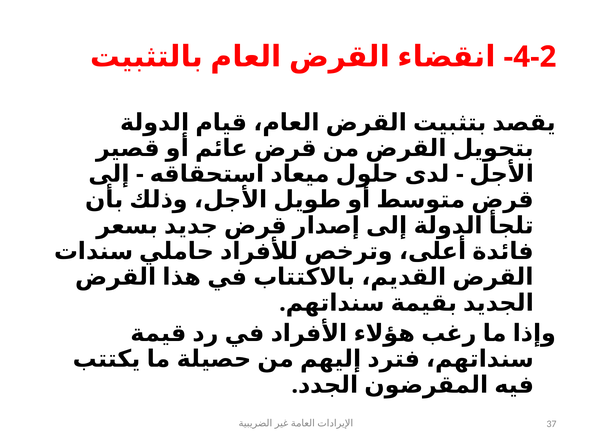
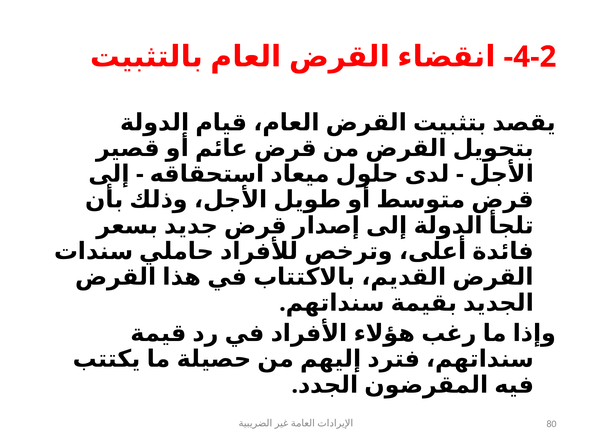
37: 37 -> 80
